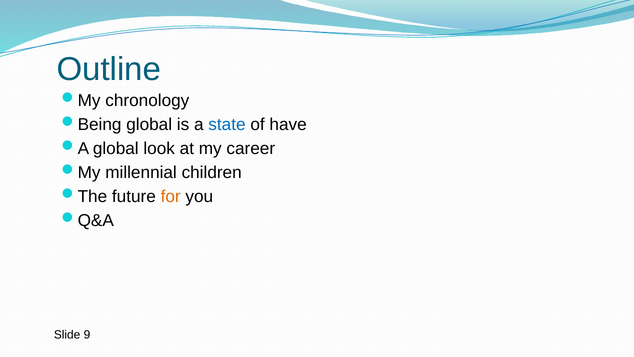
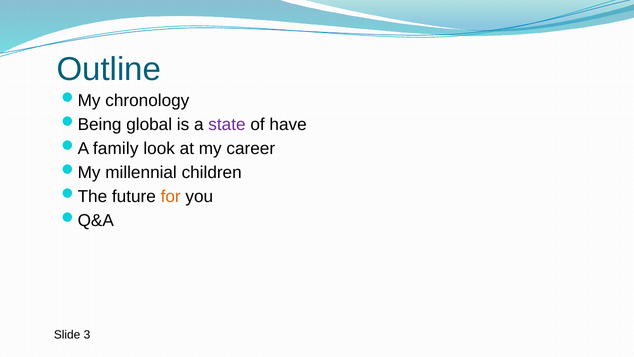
state colour: blue -> purple
global at (116, 148): global -> family
9: 9 -> 3
